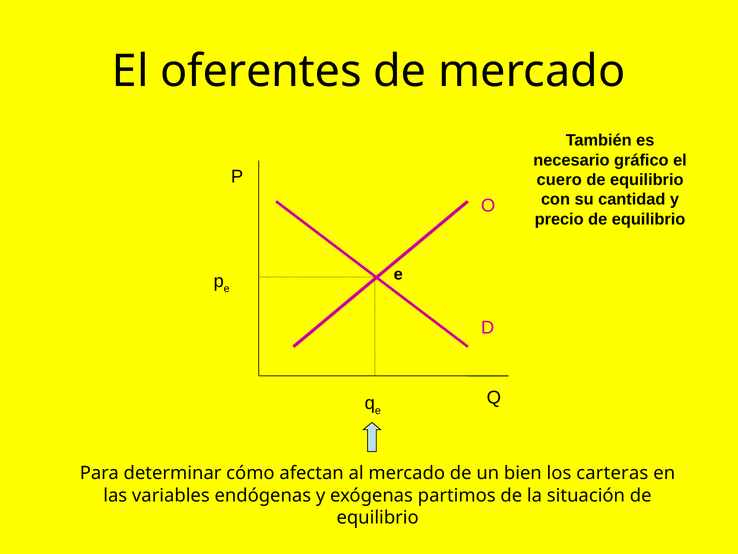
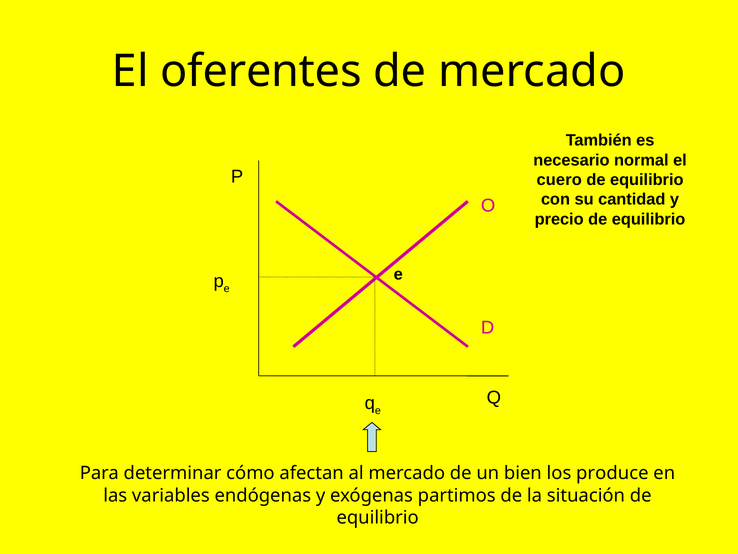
gráfico: gráfico -> normal
carteras: carteras -> produce
